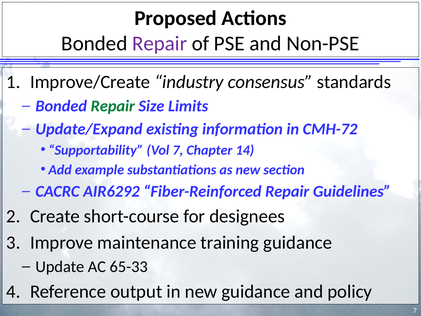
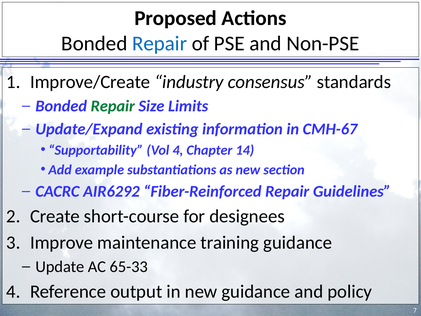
Repair at (160, 44) colour: purple -> blue
CMH-72: CMH-72 -> CMH-67
Vol 7: 7 -> 4
